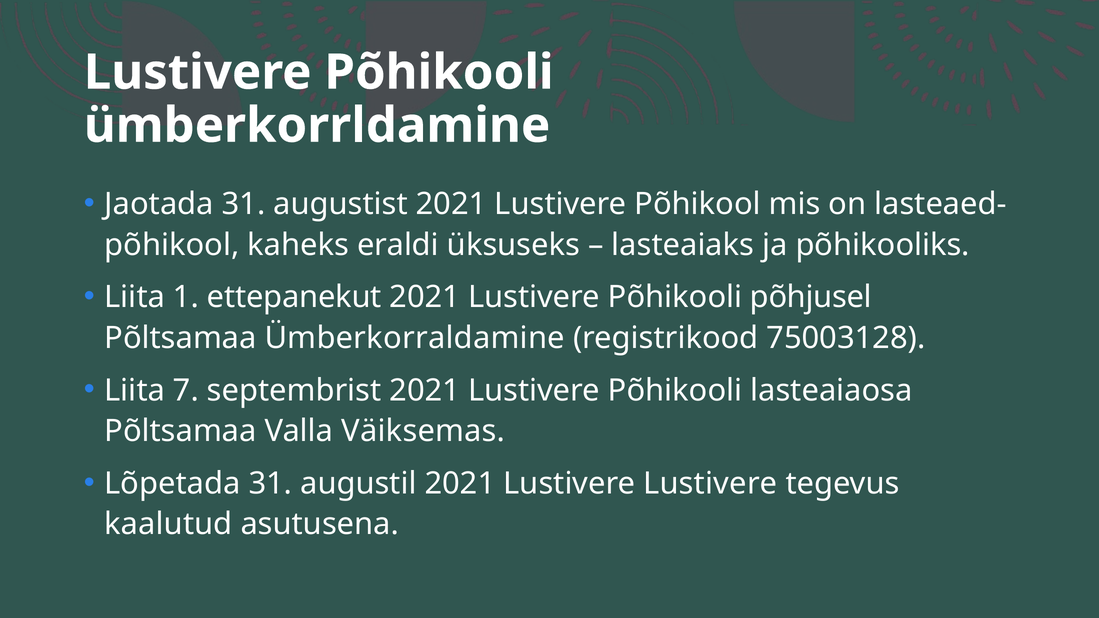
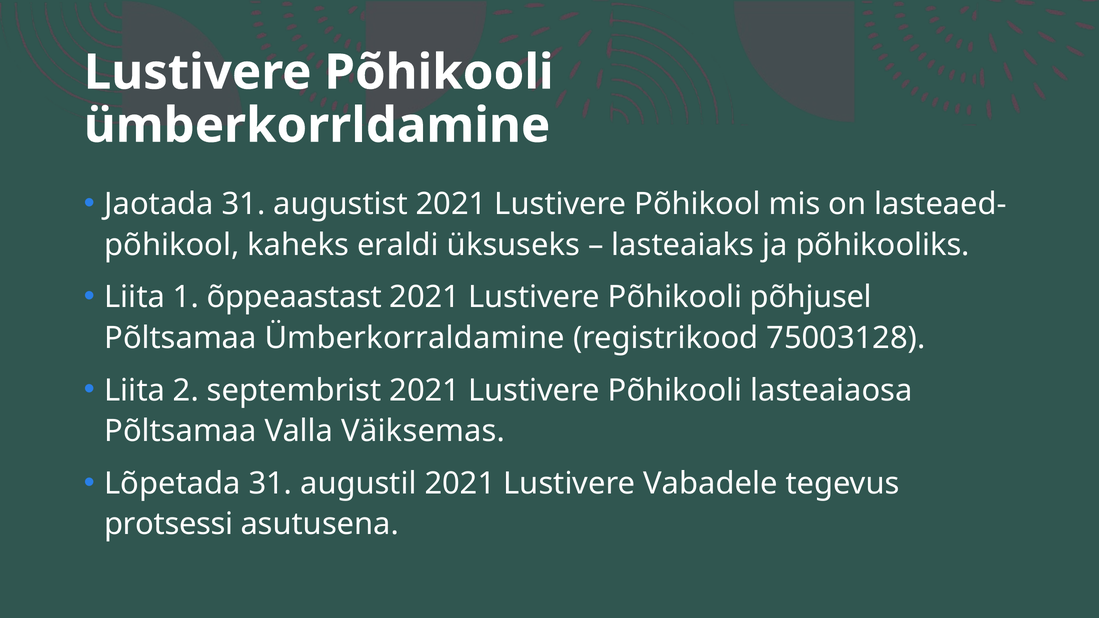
ettepanekut: ettepanekut -> õppeaastast
7: 7 -> 2
Lustivere Lustivere: Lustivere -> Vabadele
kaalutud: kaalutud -> protsessi
